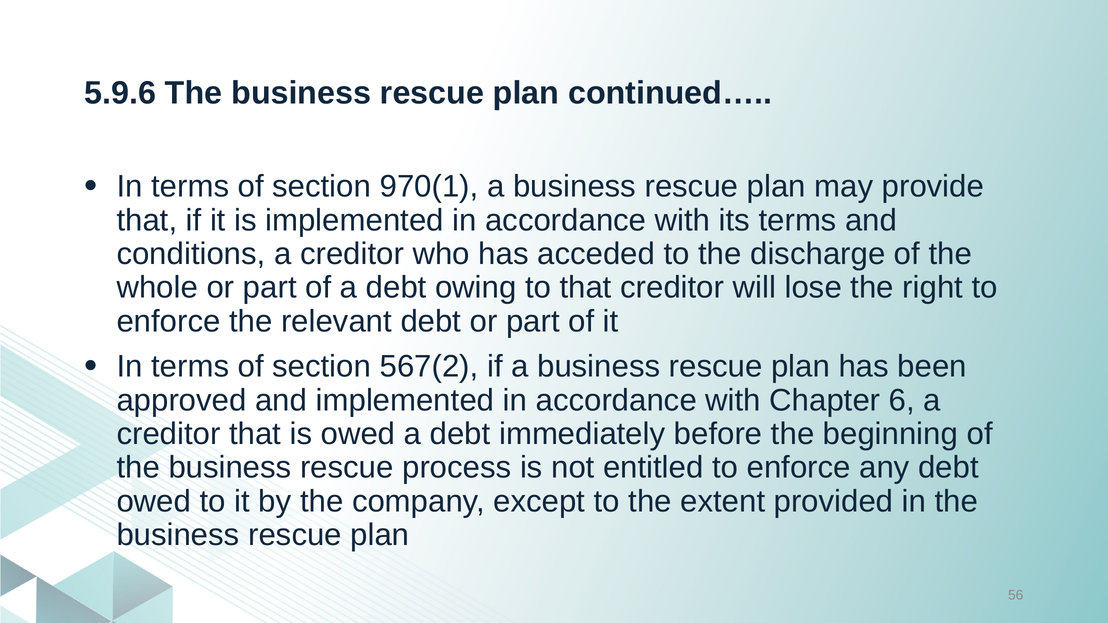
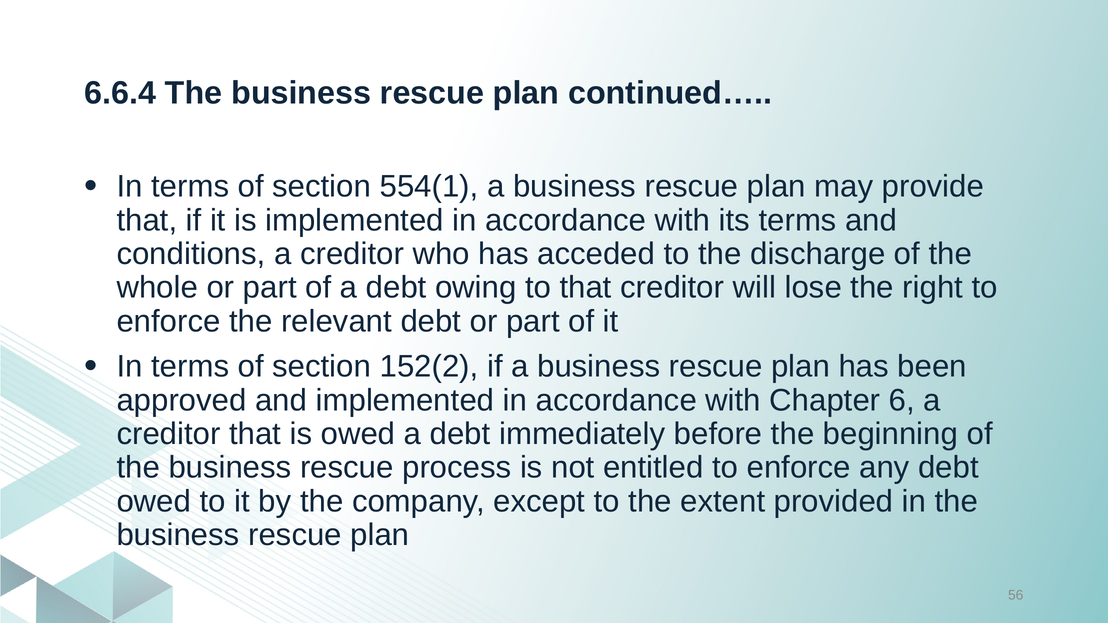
5.9.6: 5.9.6 -> 6.6.4
970(1: 970(1 -> 554(1
567(2: 567(2 -> 152(2
